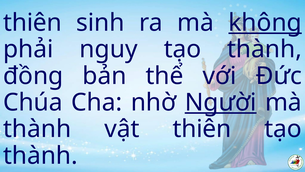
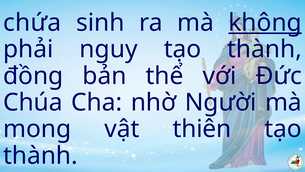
thiên at (32, 23): thiên -> chứa
Người underline: present -> none
thành at (37, 129): thành -> mong
